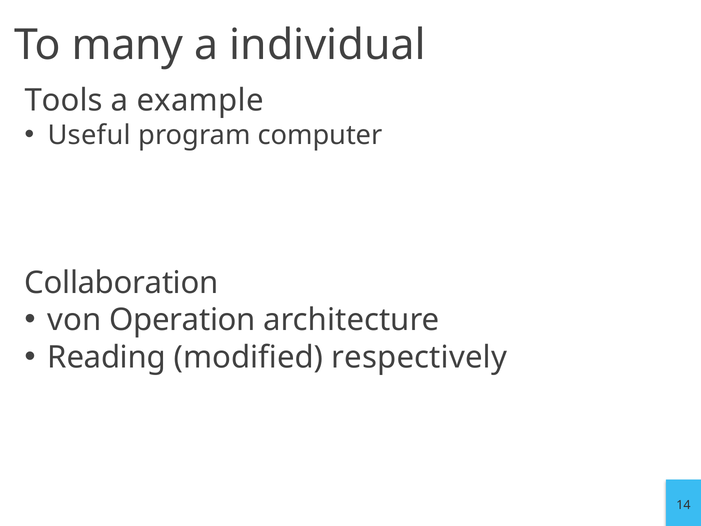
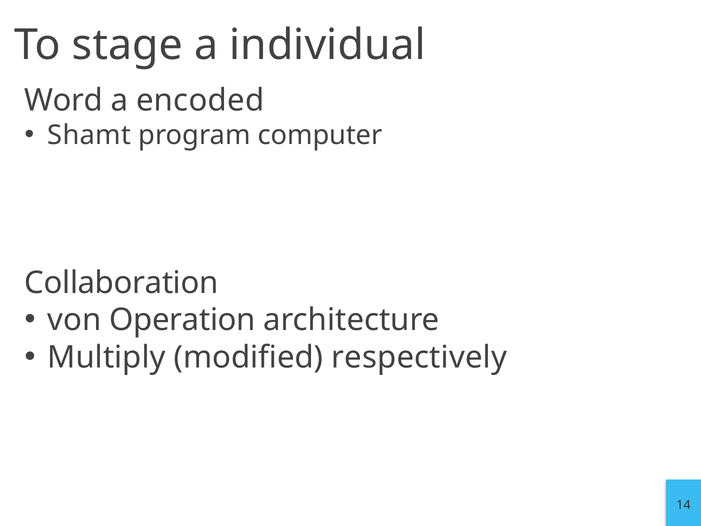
many: many -> stage
Tools: Tools -> Word
example: example -> encoded
Useful: Useful -> Shamt
Reading: Reading -> Multiply
